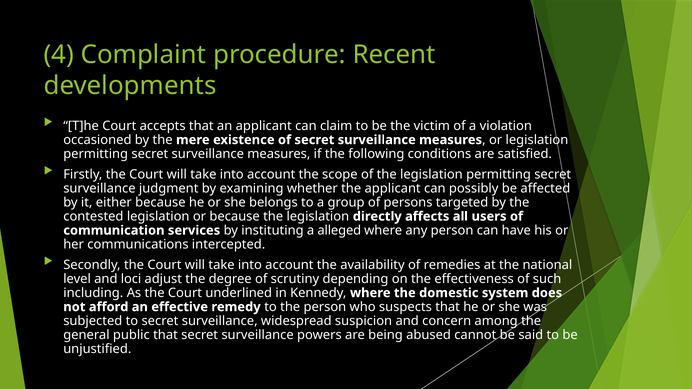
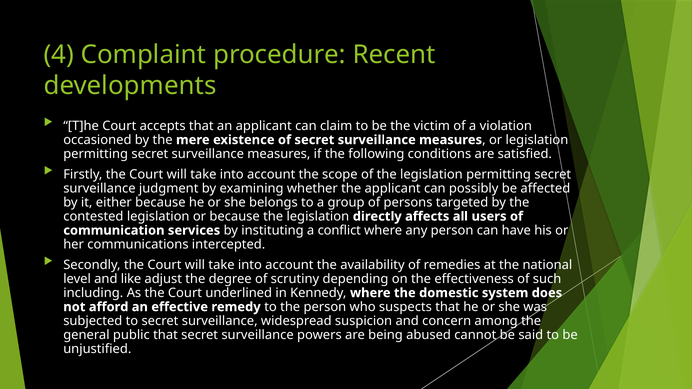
alleged: alleged -> conflict
loci: loci -> like
